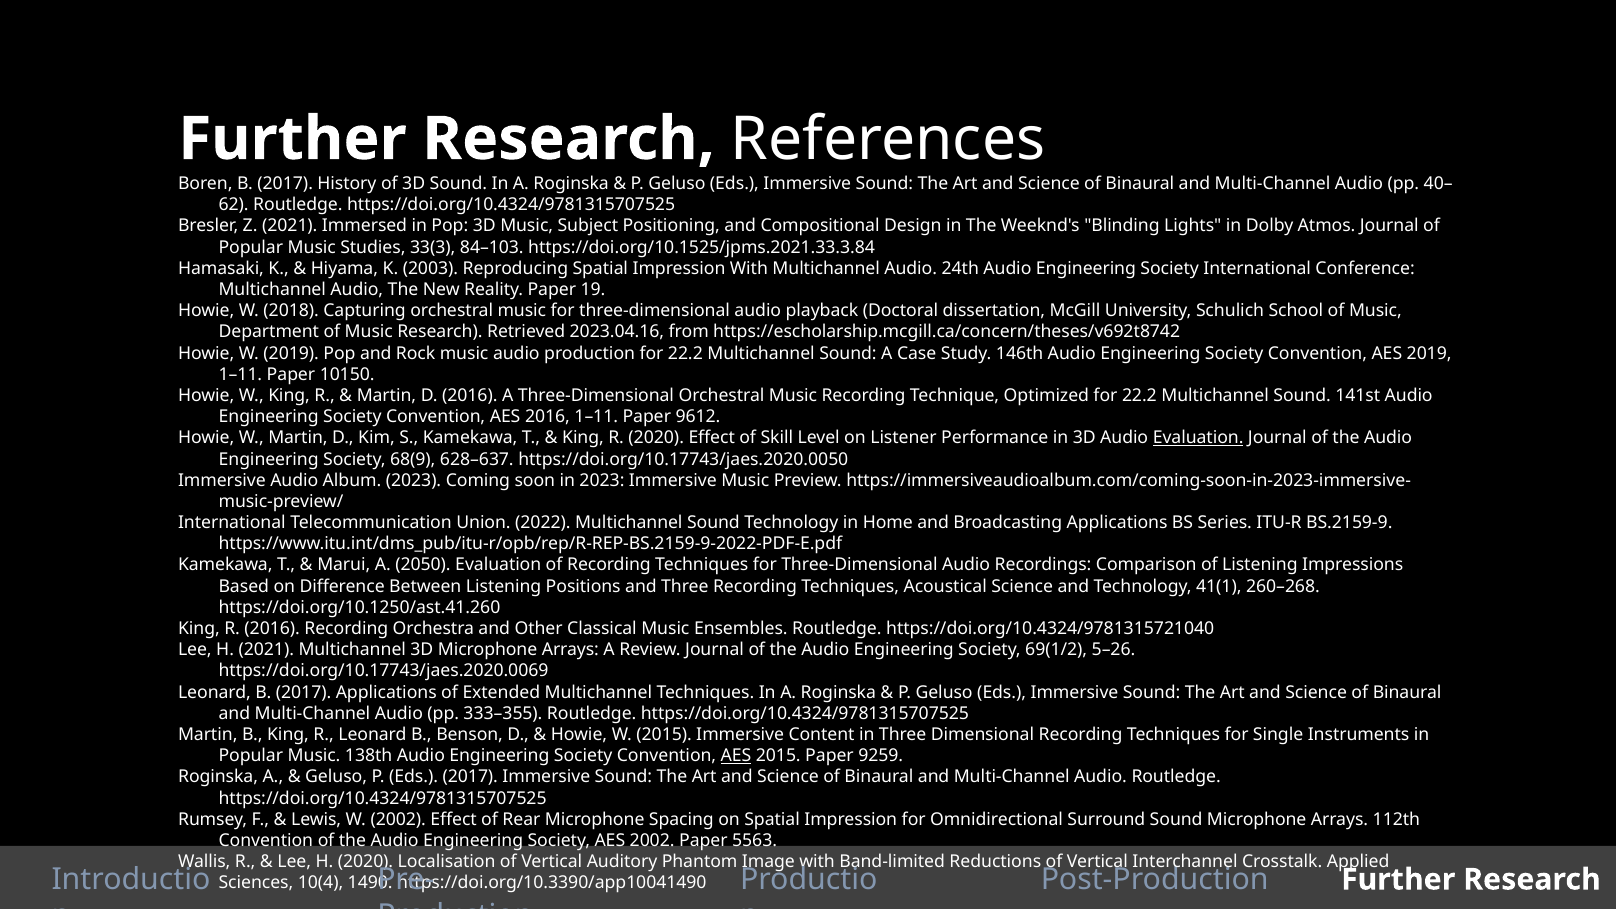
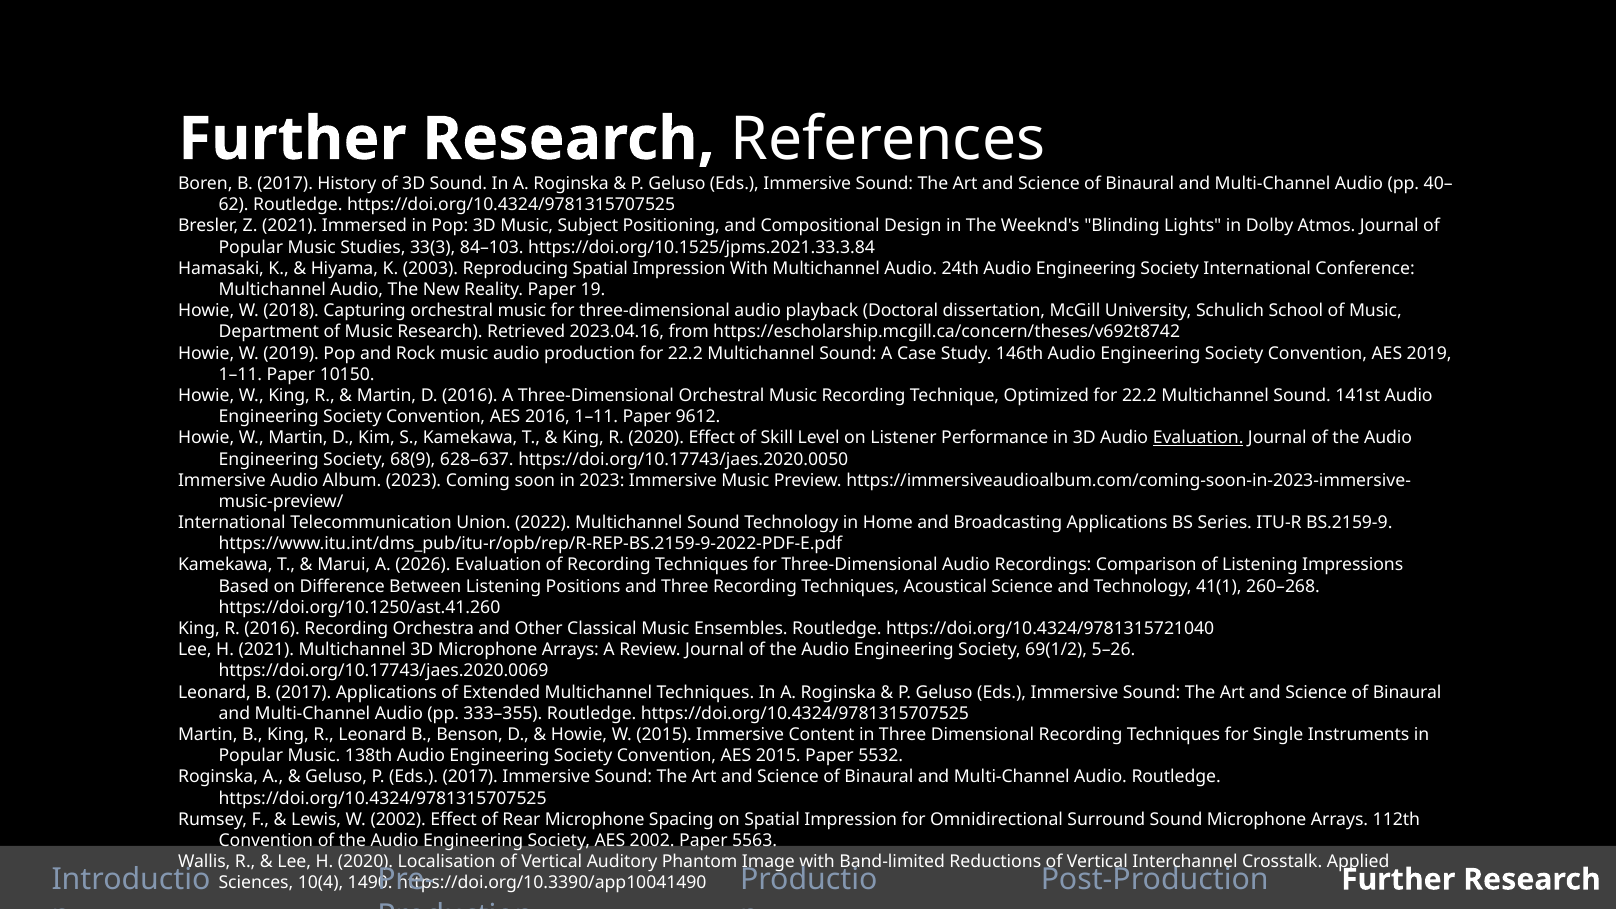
2050: 2050 -> 2026
AES at (736, 756) underline: present -> none
9259: 9259 -> 5532
